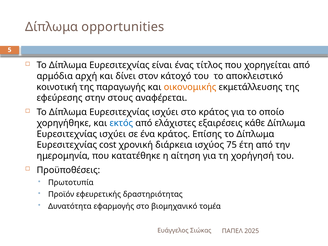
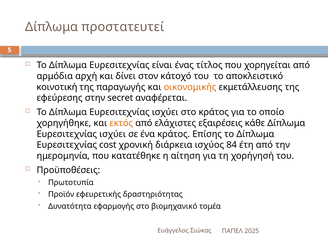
opportunities: opportunities -> προστατευτεί
στους: στους -> secret
εκτός colour: blue -> orange
75: 75 -> 84
